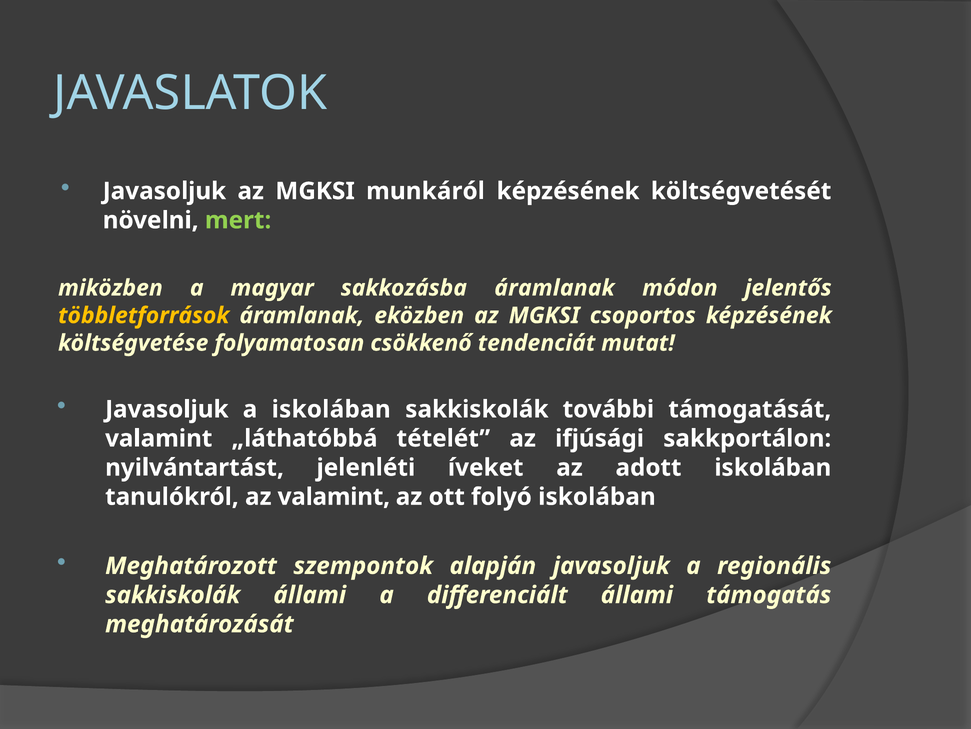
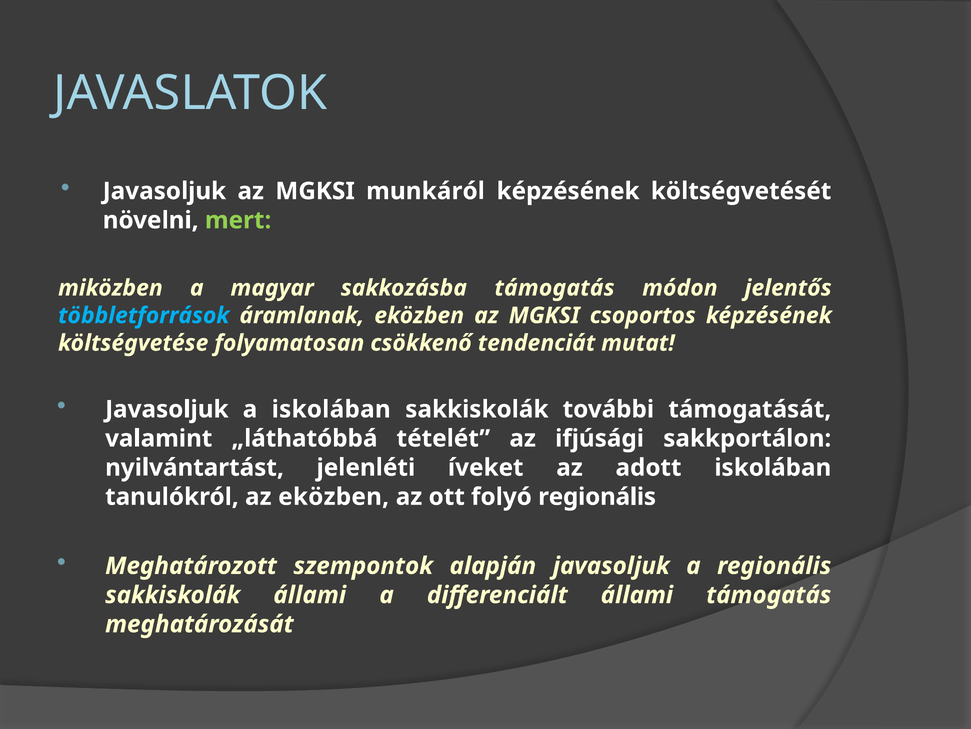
sakkozásba áramlanak: áramlanak -> támogatás
többletforrások colour: yellow -> light blue
az valamint: valamint -> eközben
folyó iskolában: iskolában -> regionális
